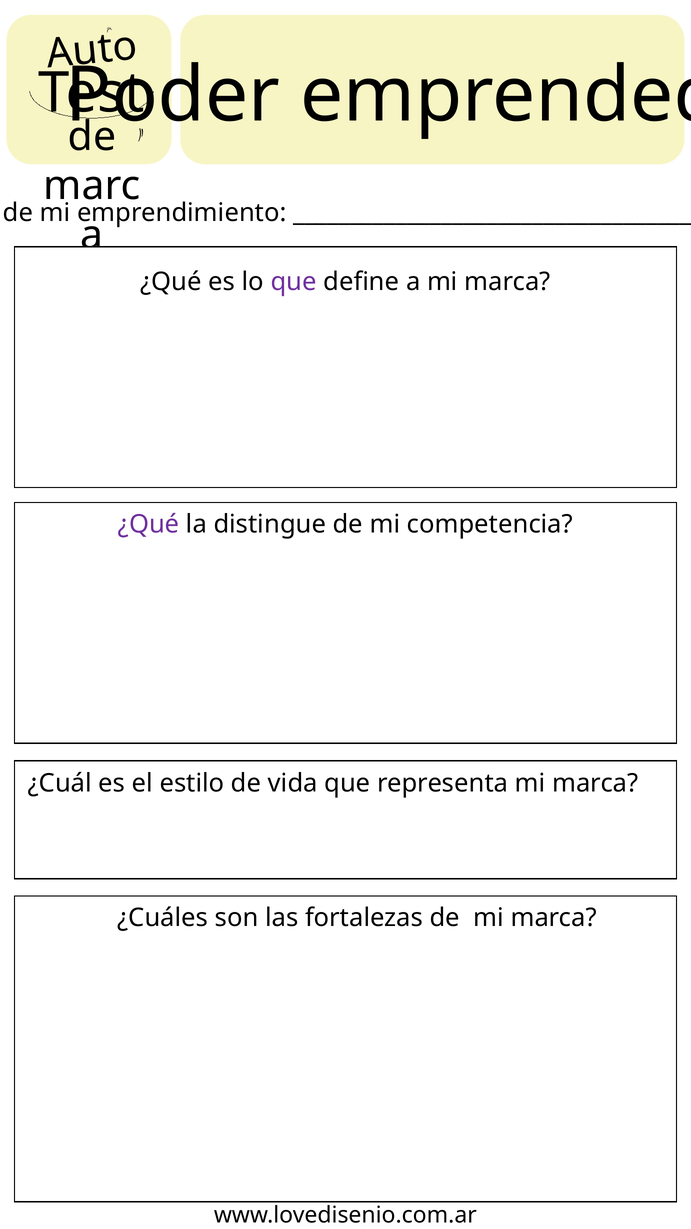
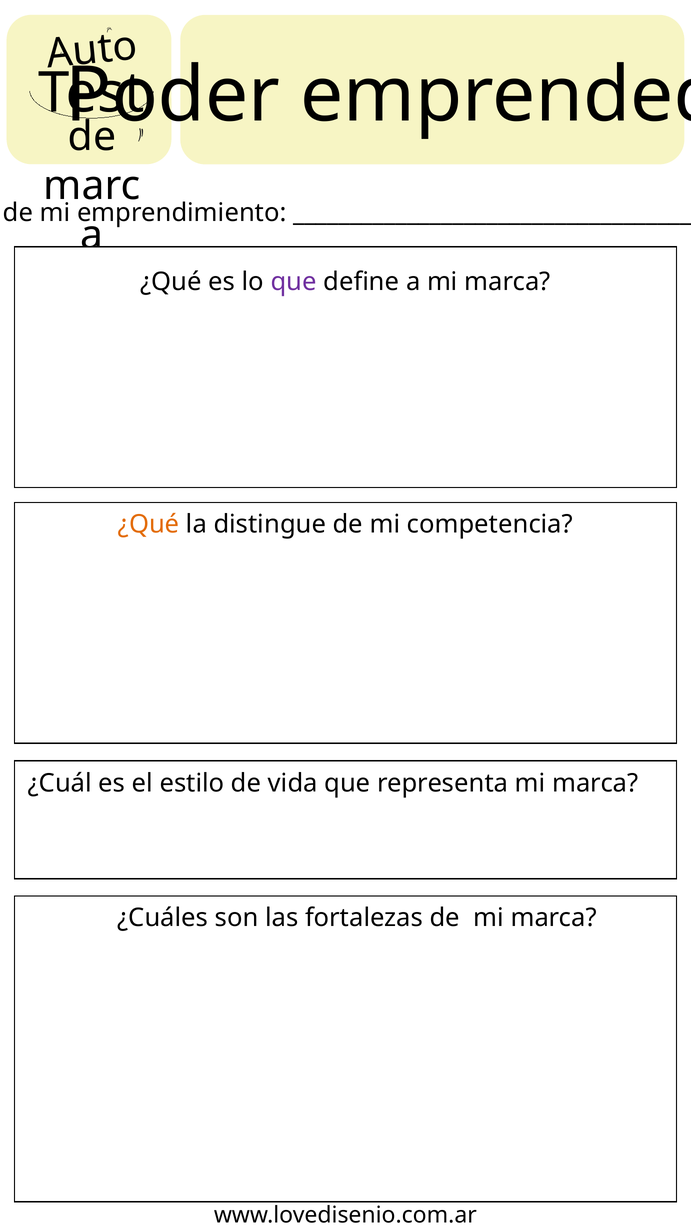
¿Qué at (149, 524) colour: purple -> orange
